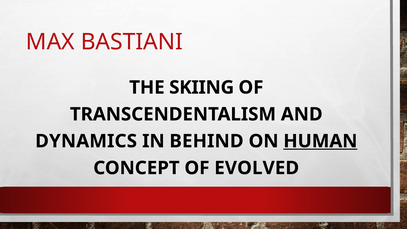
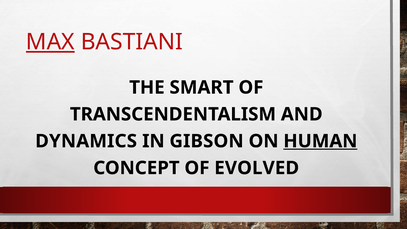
MAX underline: none -> present
SKIING: SKIING -> SMART
BEHIND: BEHIND -> GIBSON
